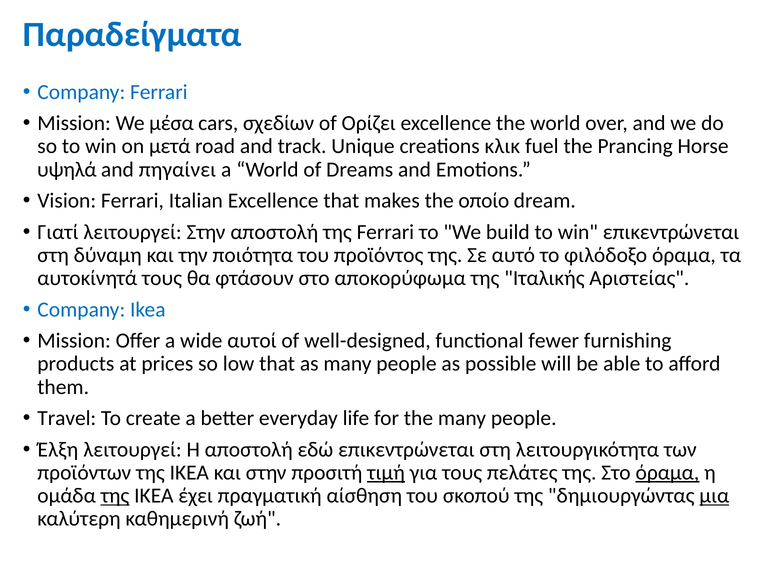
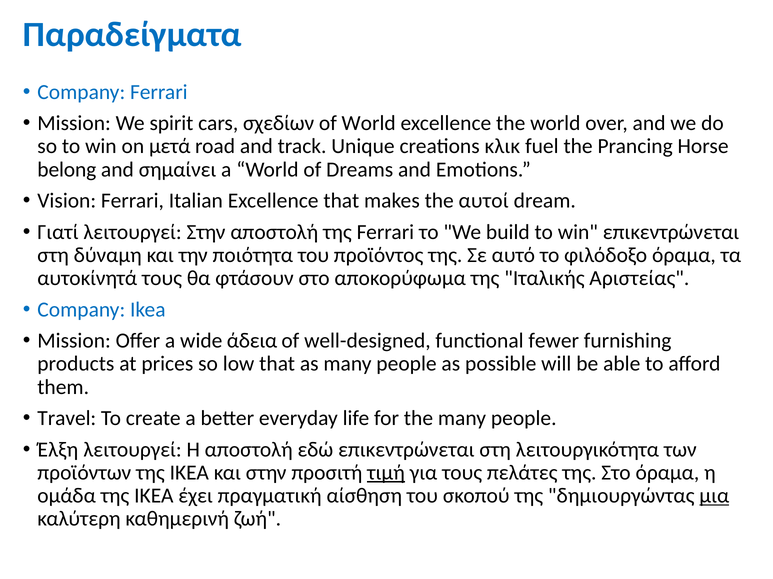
μέσα: μέσα -> spirit
of Ορίζει: Ορίζει -> World
υψηλά: υψηλά -> belong
πηγαίνει: πηγαίνει -> σημαίνει
οποίο: οποίο -> αυτοί
αυτοί: αυτοί -> άδεια
όραμα at (667, 473) underline: present -> none
της at (115, 496) underline: present -> none
